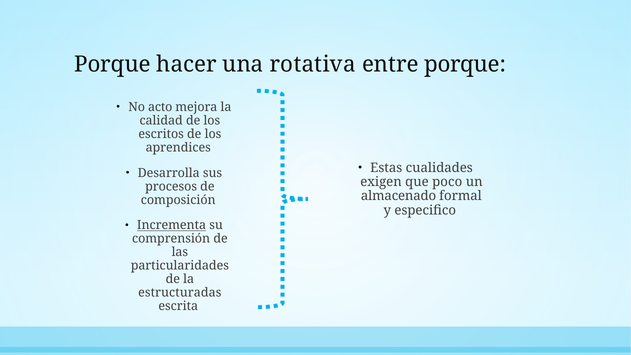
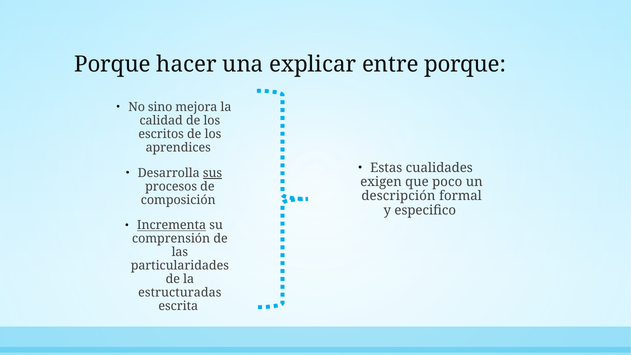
rotativa: rotativa -> explicar
acto: acto -> sino
sus underline: none -> present
almacenado: almacenado -> descripción
